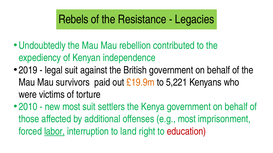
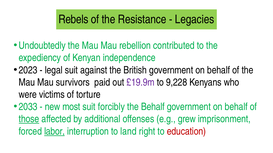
2019: 2019 -> 2023
£19.9m colour: orange -> purple
5,221: 5,221 -> 9,228
2010: 2010 -> 2033
settlers: settlers -> forcibly
the Kenya: Kenya -> Behalf
those underline: none -> present
e.g most: most -> grew
